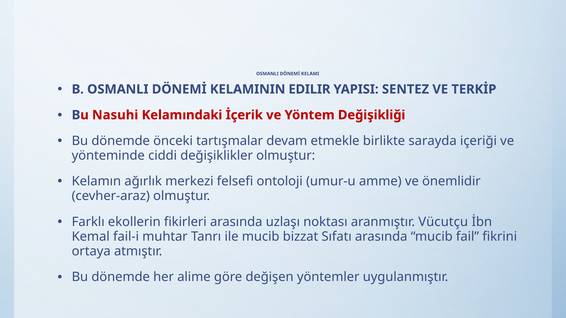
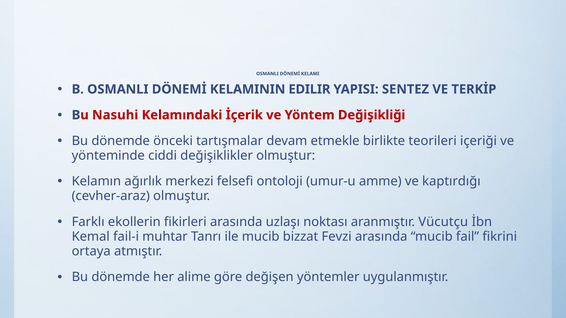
sarayda: sarayda -> teorileri
önemlidir: önemlidir -> kaptırdığı
Sıfatı: Sıfatı -> Fevzi
